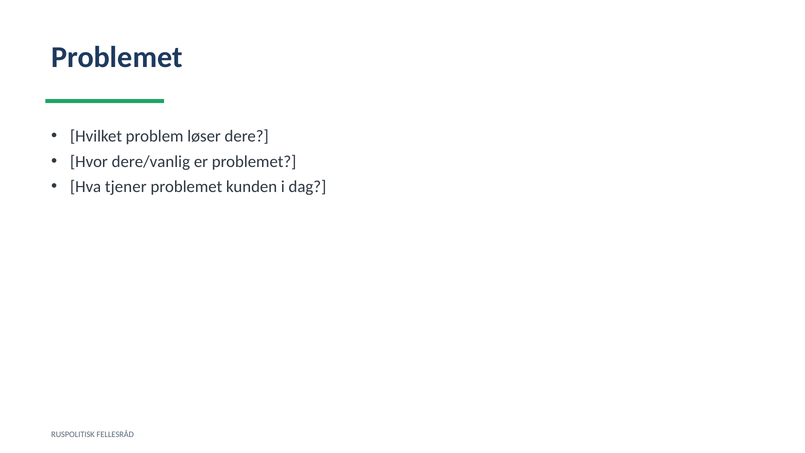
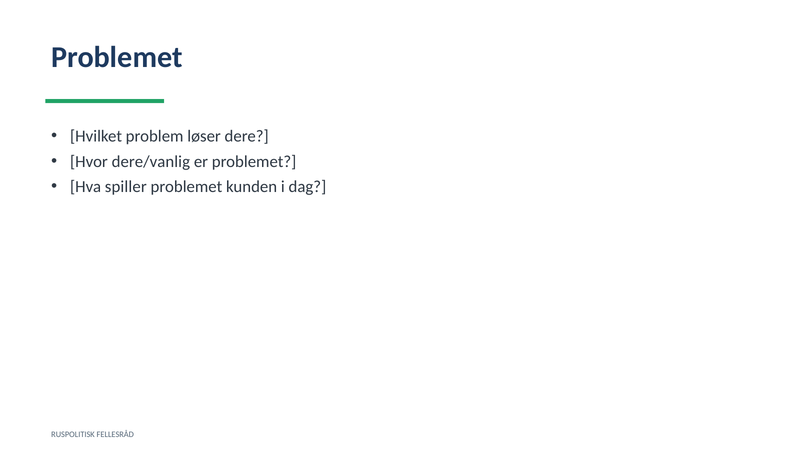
tjener: tjener -> spiller
